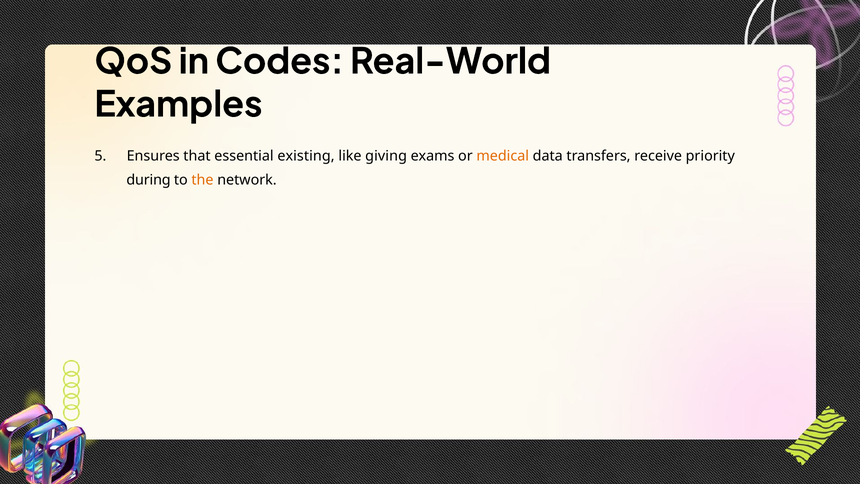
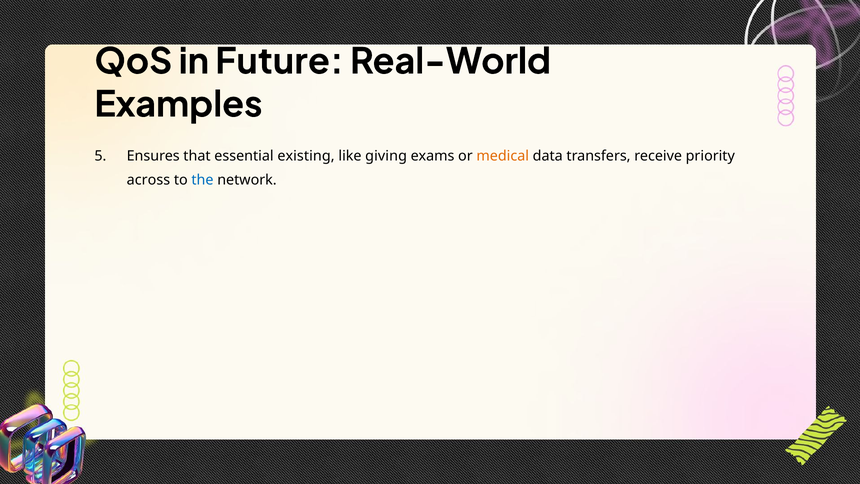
Codes: Codes -> Future
during: during -> across
the colour: orange -> blue
